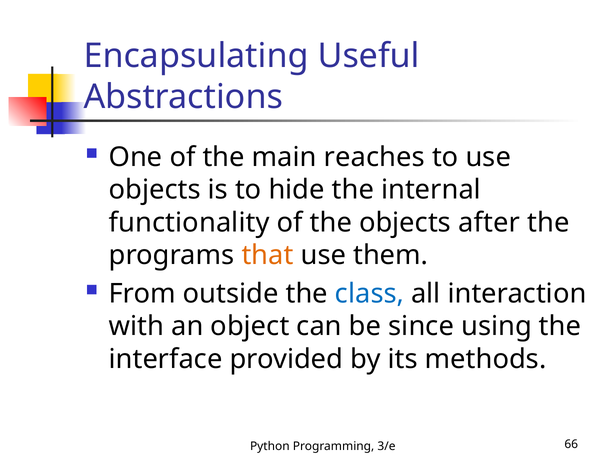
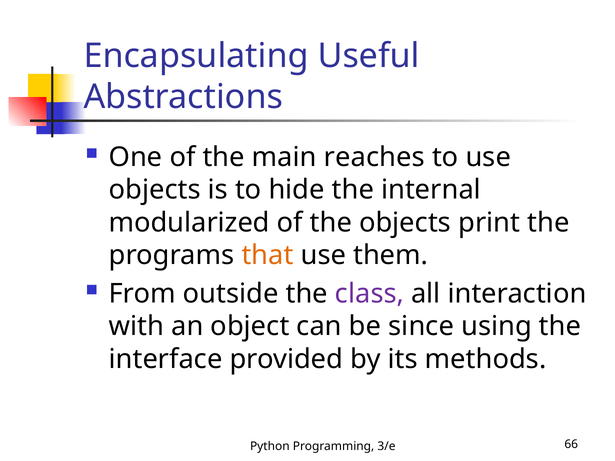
functionality: functionality -> modularized
after: after -> print
class colour: blue -> purple
